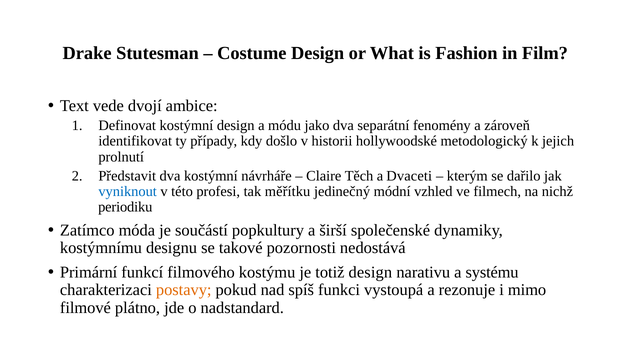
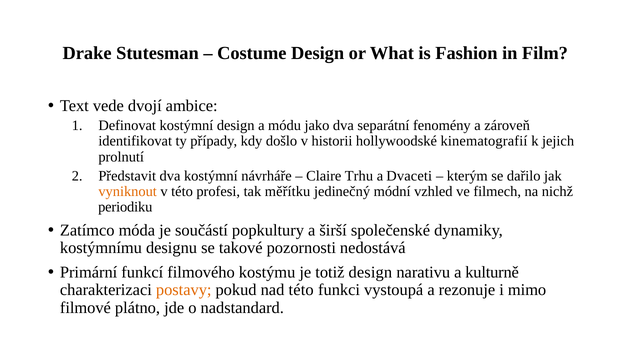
metodologický: metodologický -> kinematografií
Těch: Těch -> Trhu
vyniknout colour: blue -> orange
systému: systému -> kulturně
nad spíš: spíš -> této
